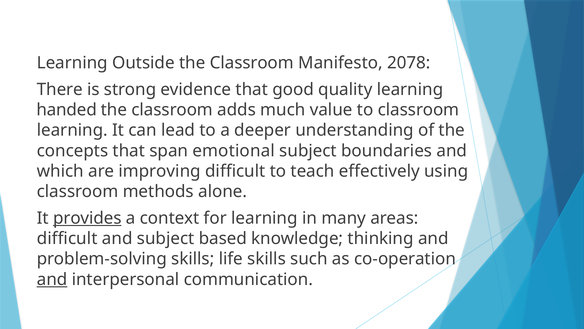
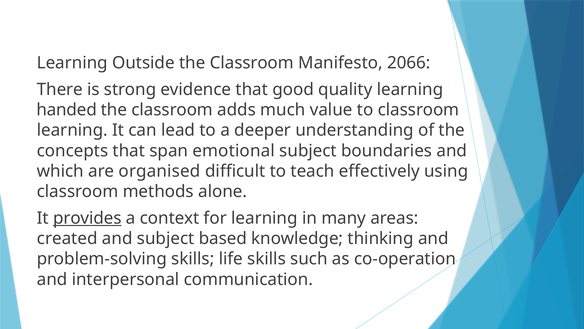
2078: 2078 -> 2066
improving: improving -> organised
difficult at (67, 238): difficult -> created
and at (52, 279) underline: present -> none
